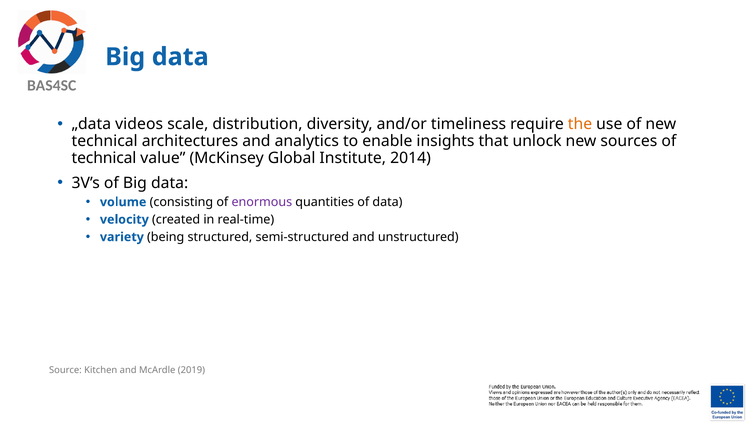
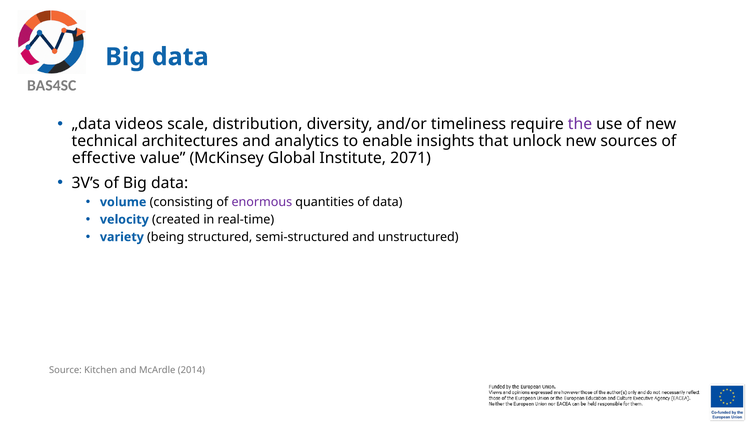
the colour: orange -> purple
technical at (104, 158): technical -> effective
2014: 2014 -> 2071
2019: 2019 -> 2014
